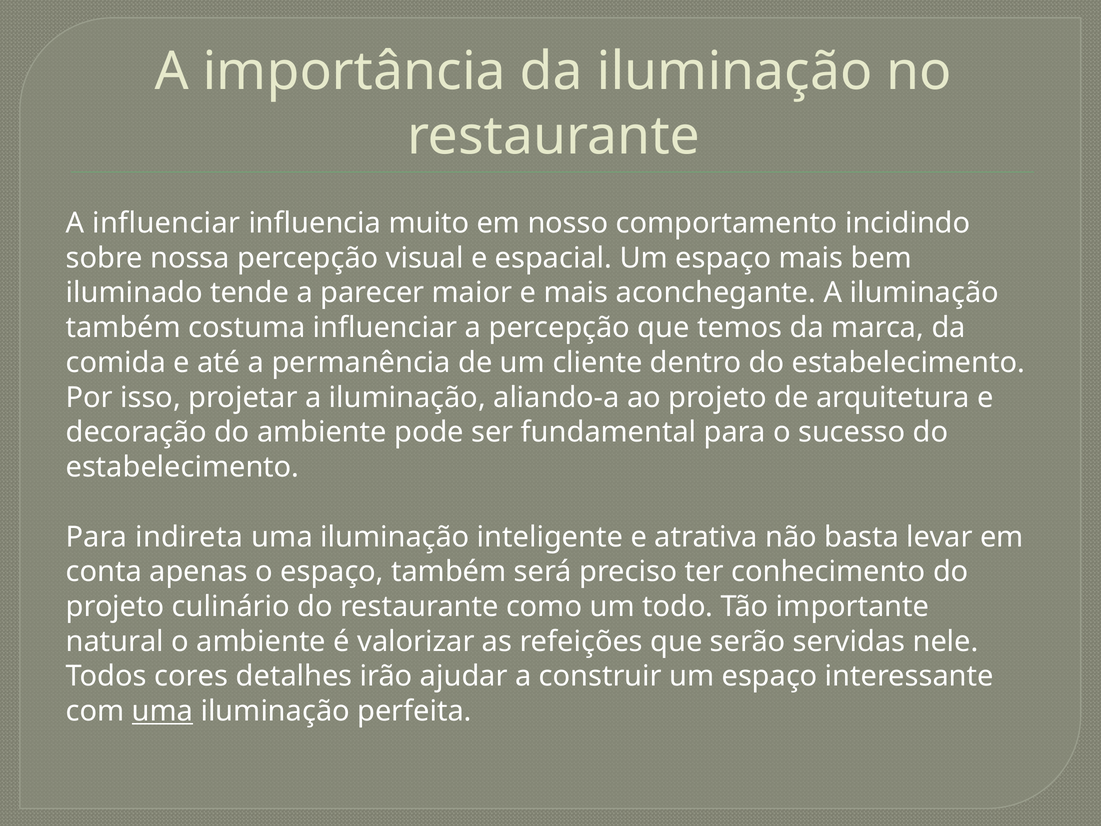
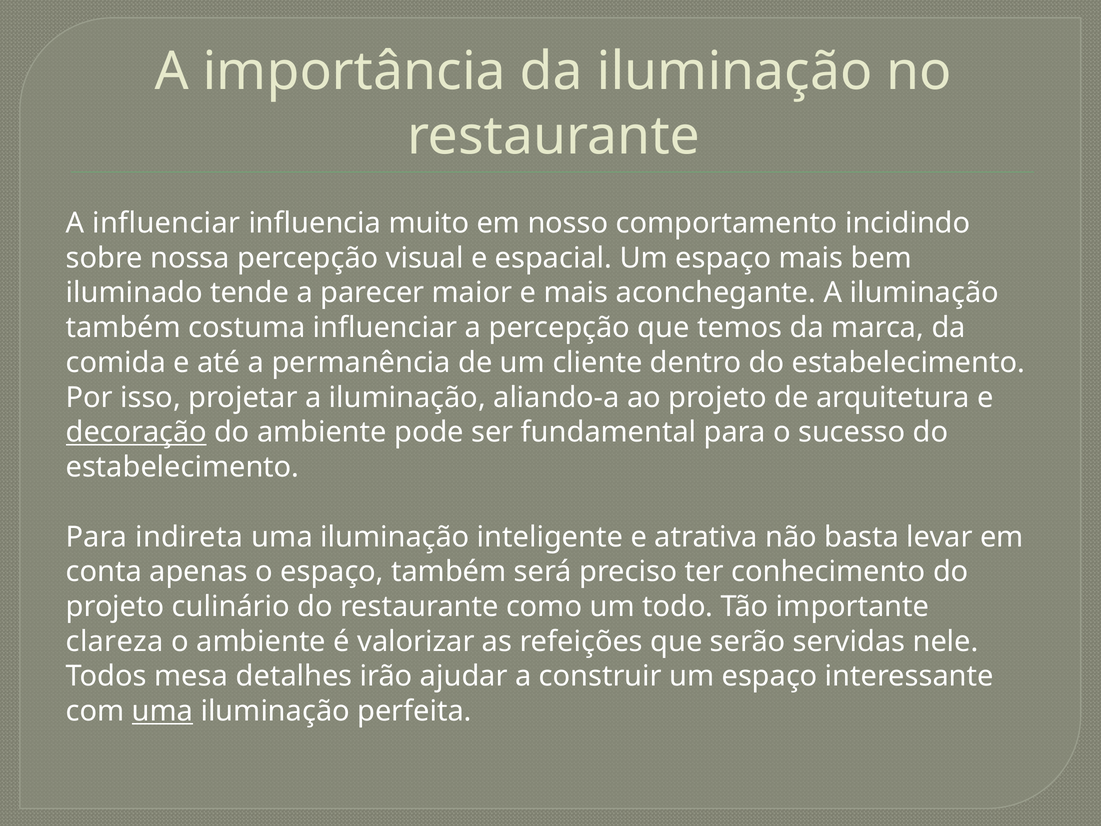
decoração underline: none -> present
natural: natural -> clareza
cores: cores -> mesa
